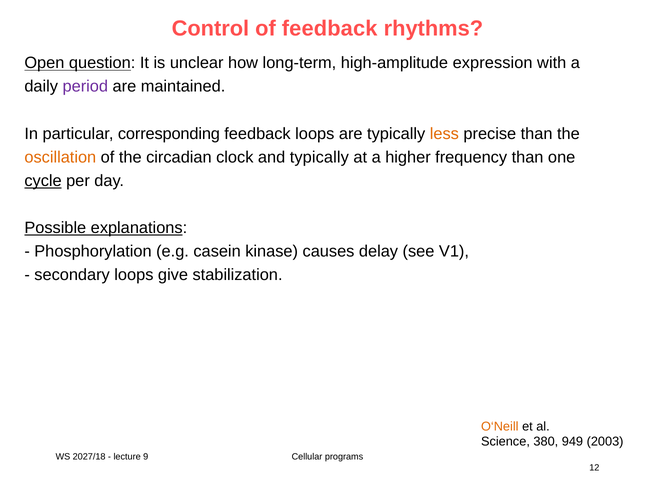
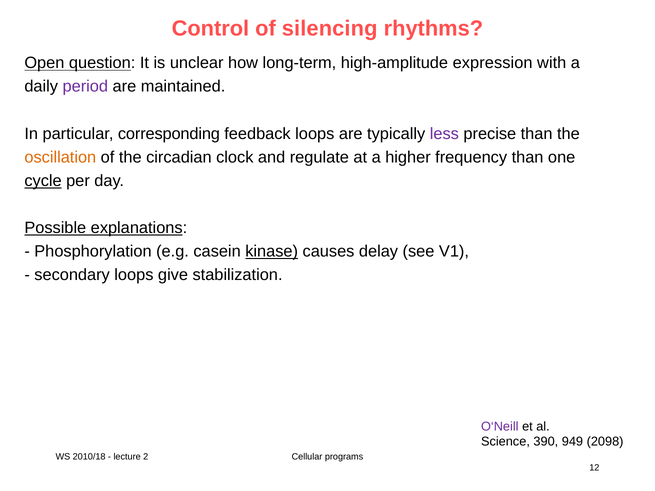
of feedback: feedback -> silencing
less colour: orange -> purple
and typically: typically -> regulate
kinase underline: none -> present
O‘Neill colour: orange -> purple
380: 380 -> 390
2003: 2003 -> 2098
2027/18: 2027/18 -> 2010/18
9: 9 -> 2
